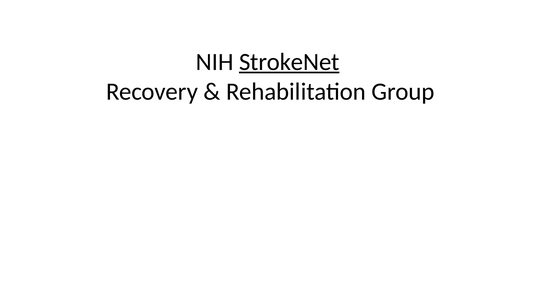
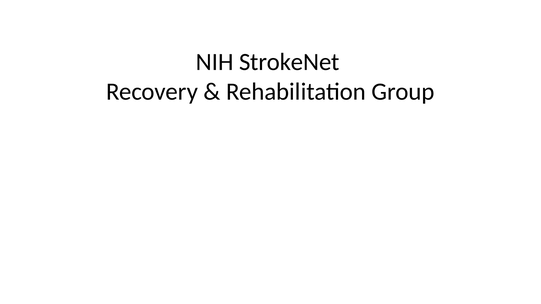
StrokeNet underline: present -> none
